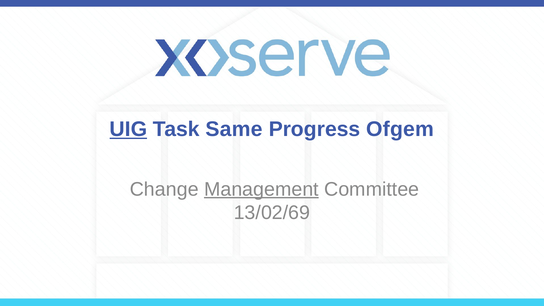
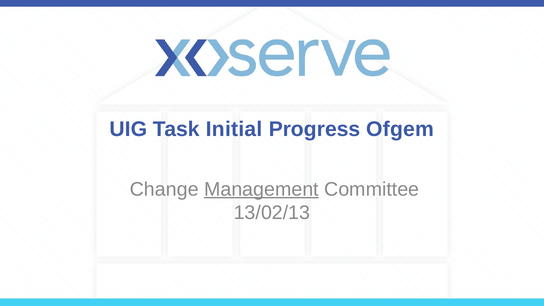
UIG underline: present -> none
Same: Same -> Initial
13/02/69: 13/02/69 -> 13/02/13
